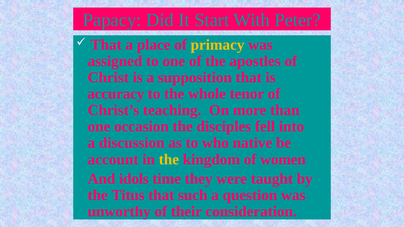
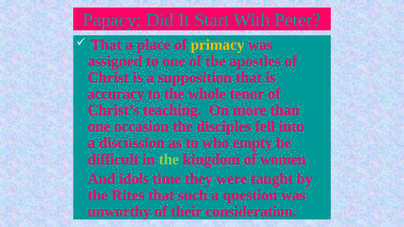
native: native -> empty
account: account -> difficult
the at (169, 160) colour: yellow -> light green
Titus: Titus -> Rites
